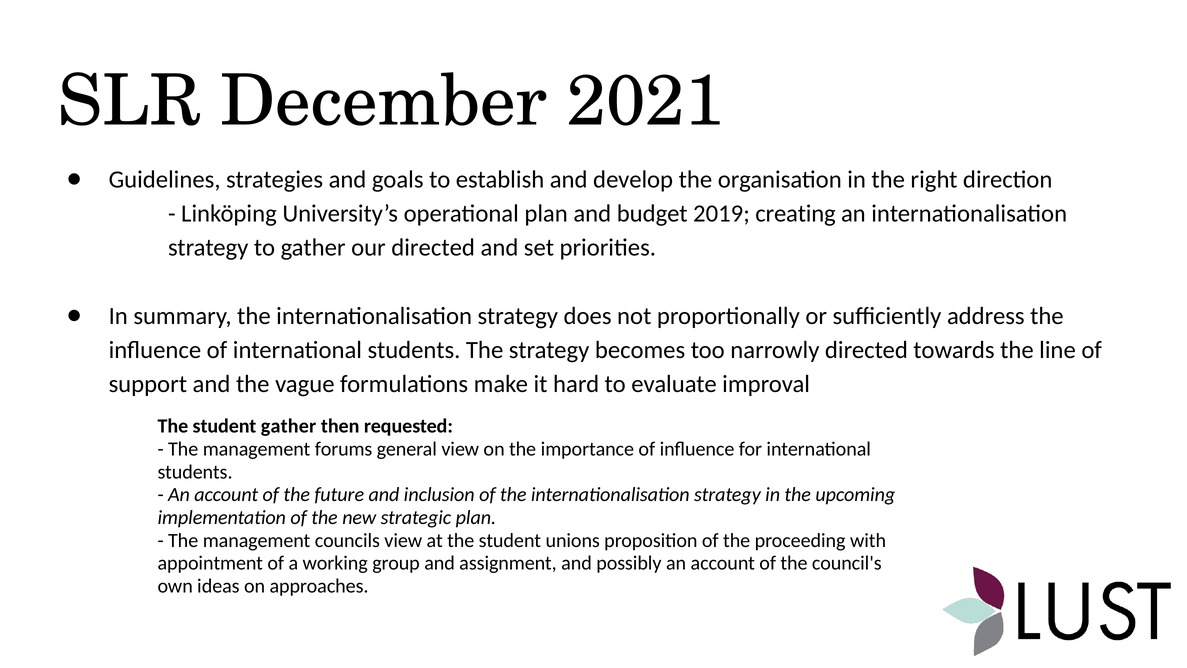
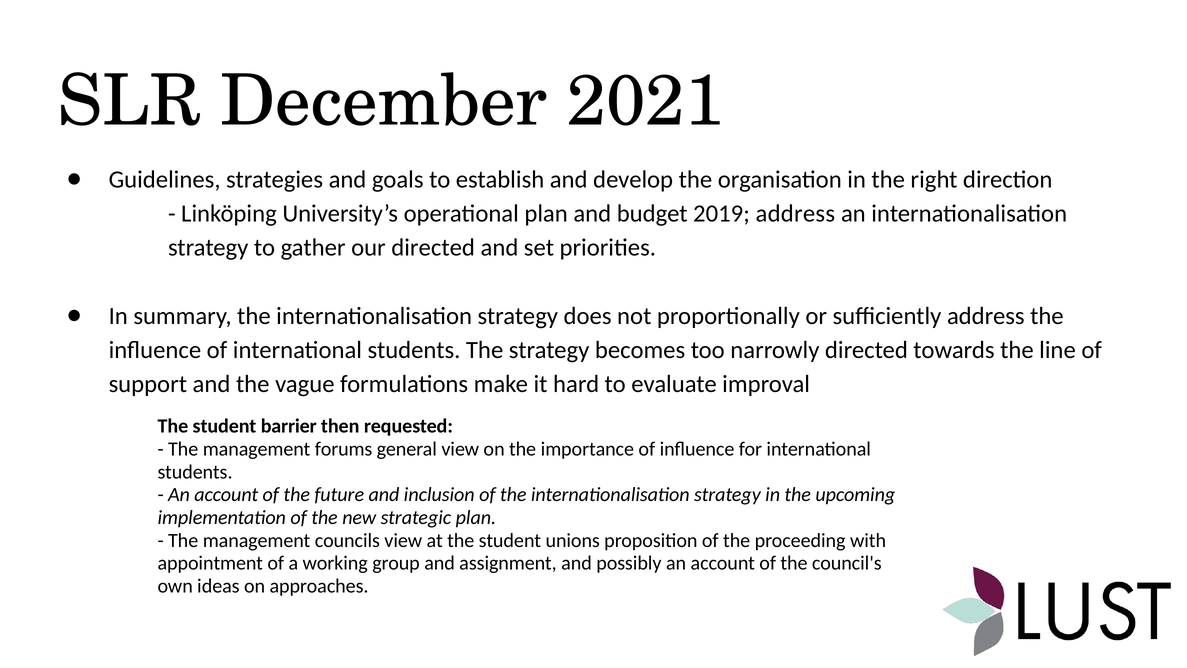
2019 creating: creating -> address
student gather: gather -> barrier
